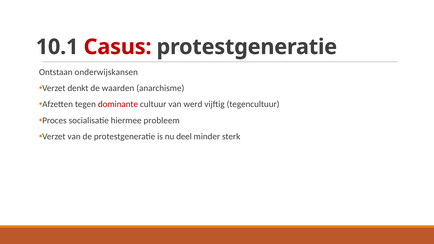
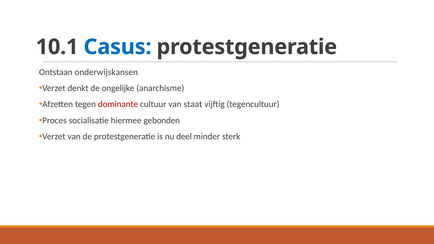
Casus colour: red -> blue
waarden: waarden -> ongelijke
werd: werd -> staat
probleem: probleem -> gebonden
